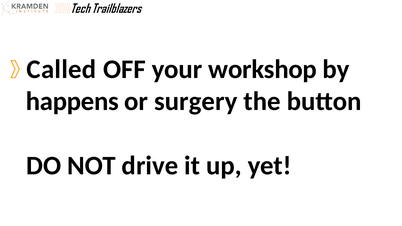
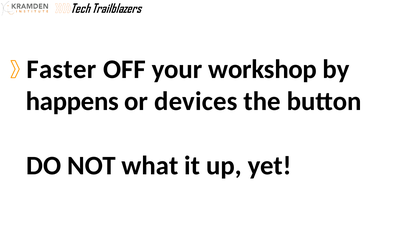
Called: Called -> Faster
surgery: surgery -> devices
drive: drive -> what
